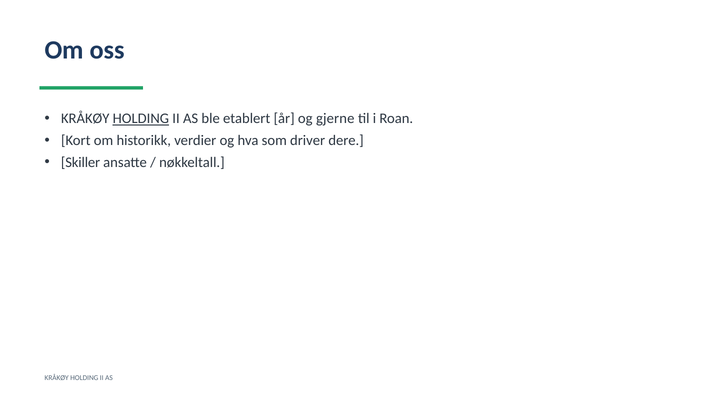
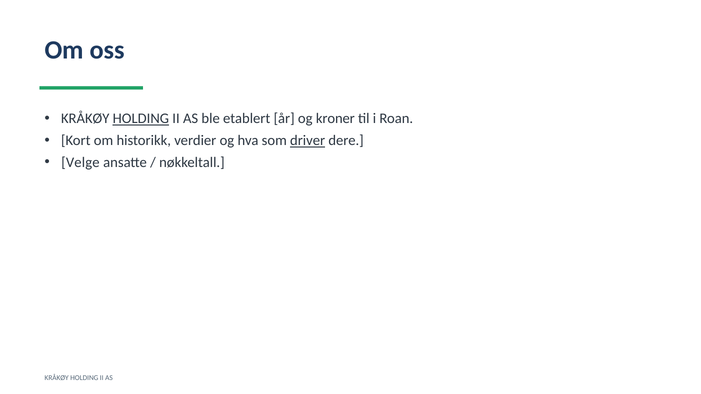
gjerne: gjerne -> kroner
driver underline: none -> present
Skiller: Skiller -> Velge
